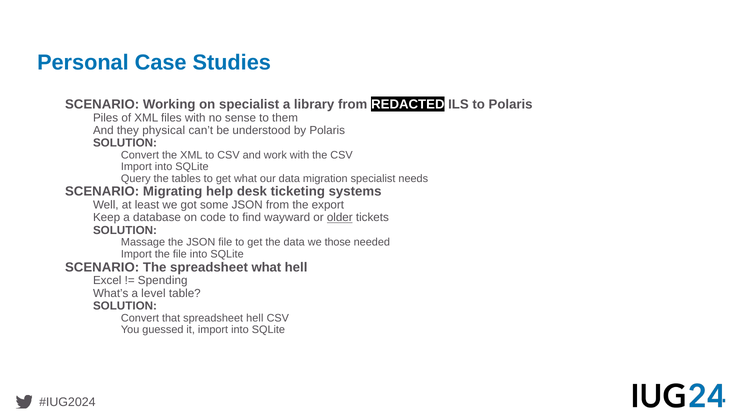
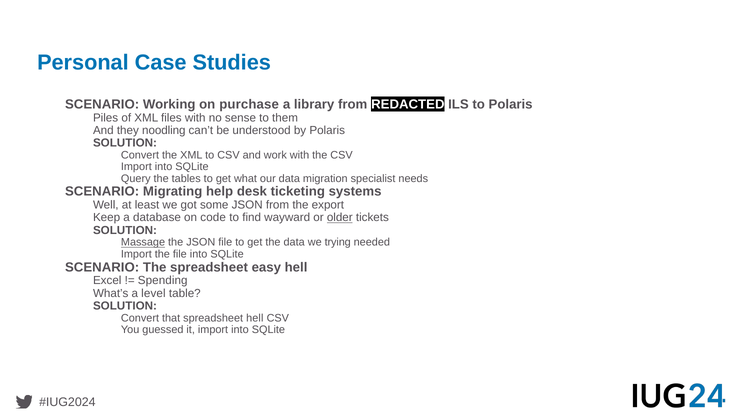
on specialist: specialist -> purchase
physical: physical -> noodling
Massage underline: none -> present
those: those -> trying
spreadsheet what: what -> easy
